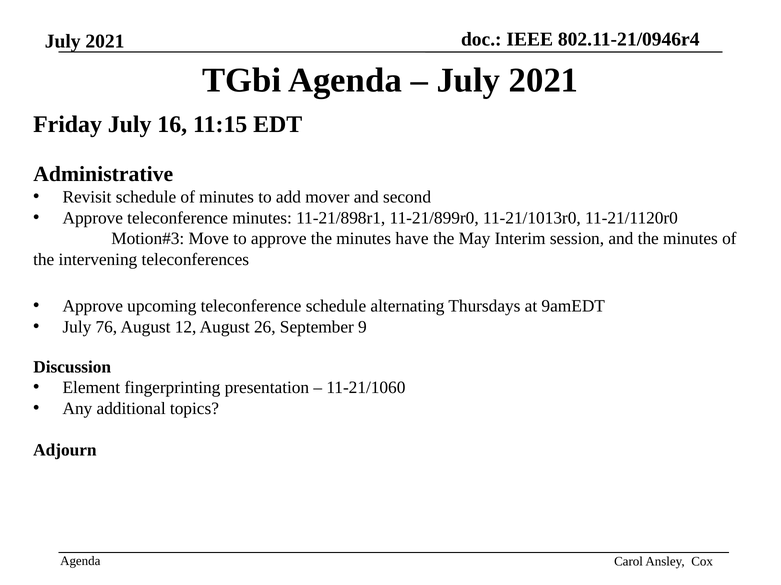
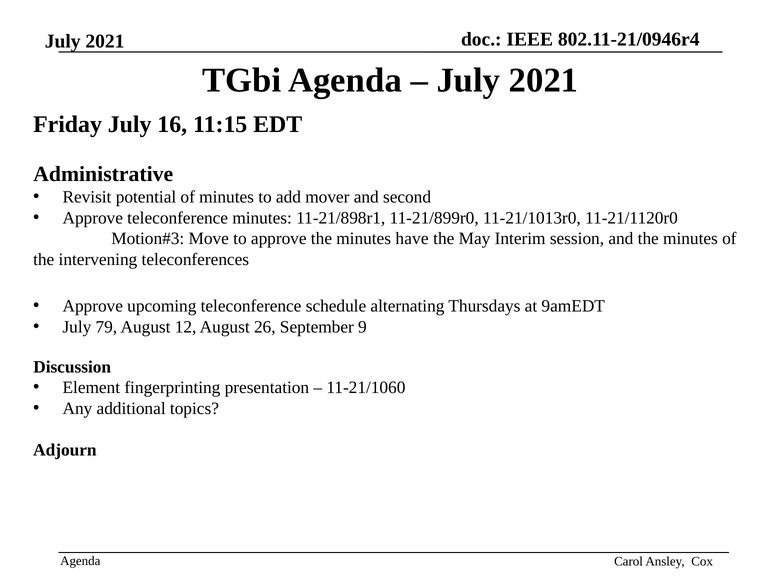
Revisit schedule: schedule -> potential
76: 76 -> 79
